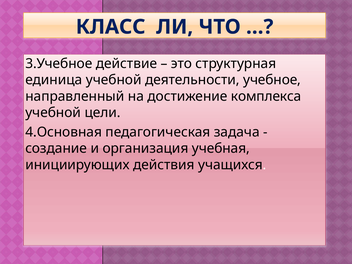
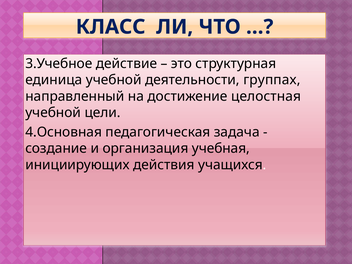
учебное: учебное -> группах
комплекса: комплекса -> целостная
